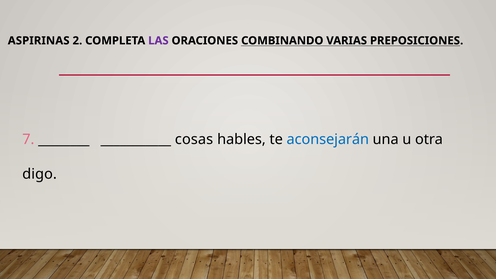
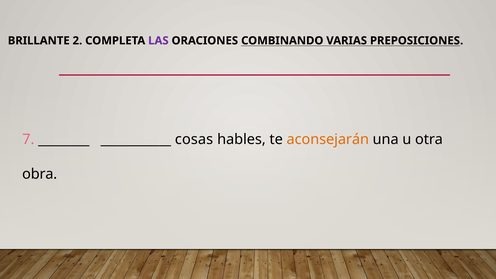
ASPIRINAS: ASPIRINAS -> BRILLANTE
aconsejarán colour: blue -> orange
digo: digo -> obra
